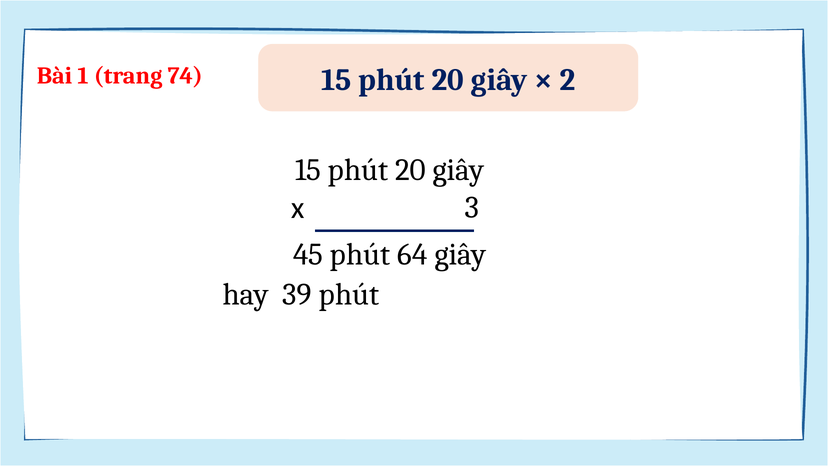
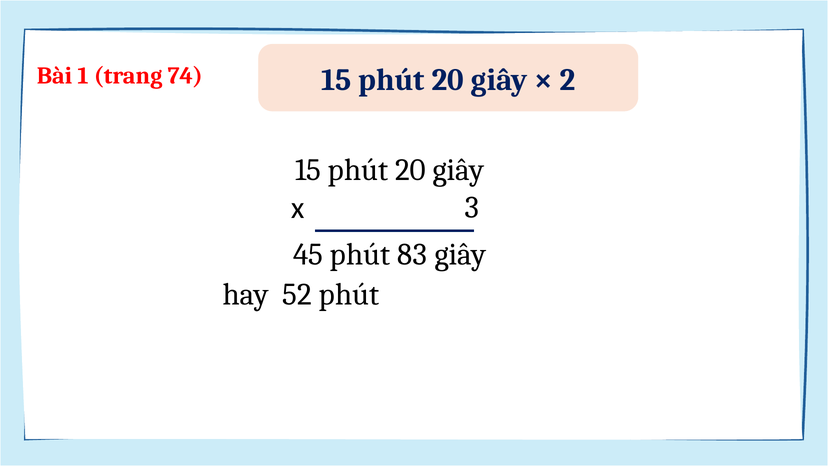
64: 64 -> 83
39: 39 -> 52
